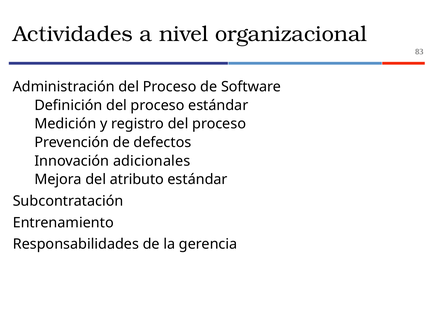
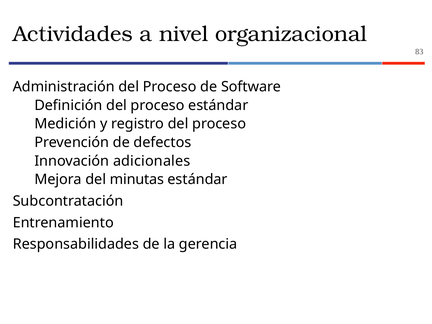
atributo: atributo -> minutas
